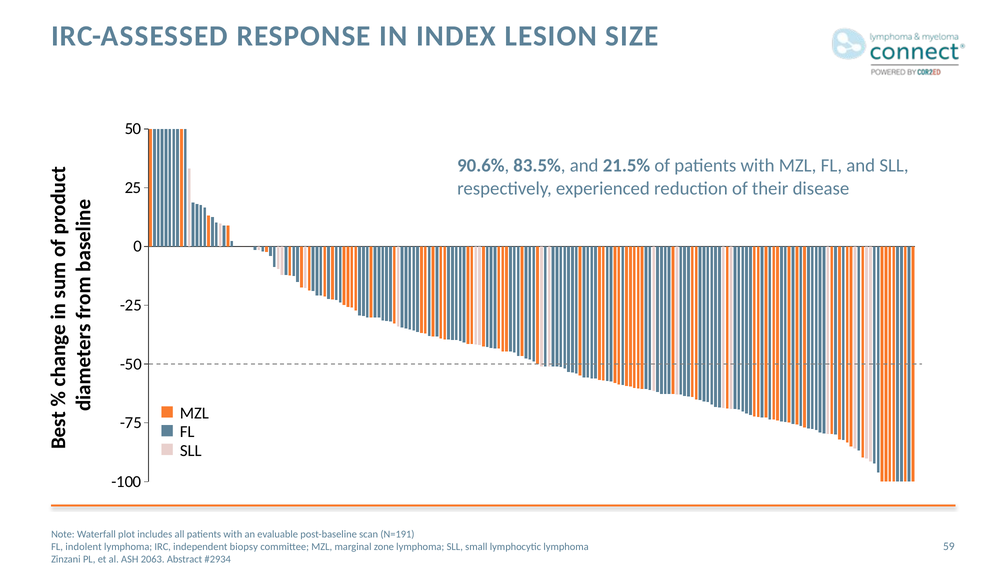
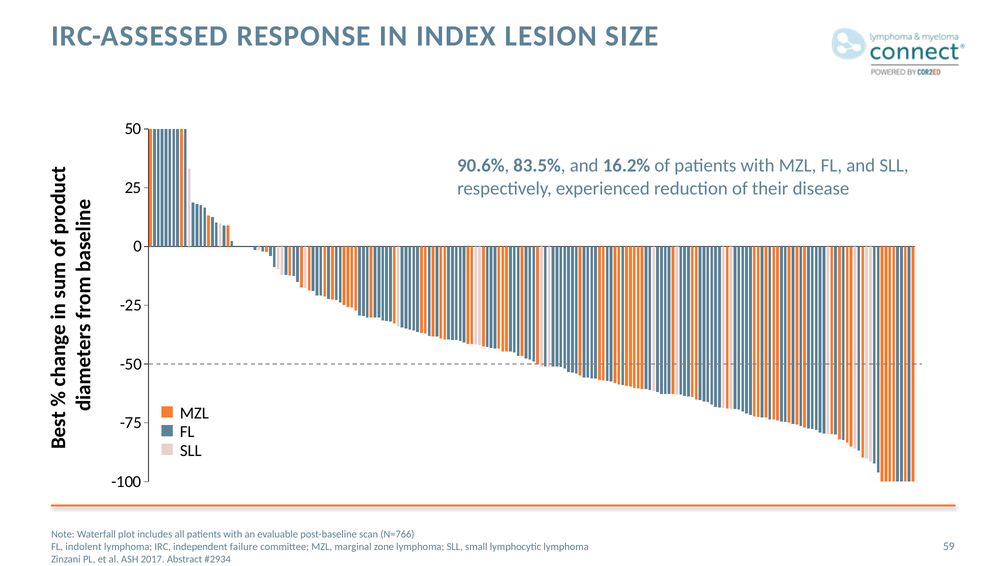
21.5%: 21.5% -> 16.2%
N=191: N=191 -> N=766
biopsy: biopsy -> failure
2063: 2063 -> 2017
